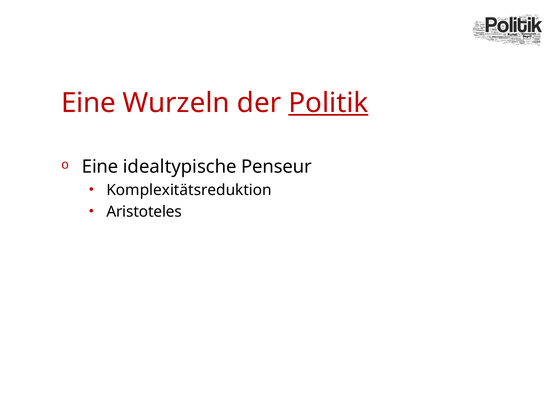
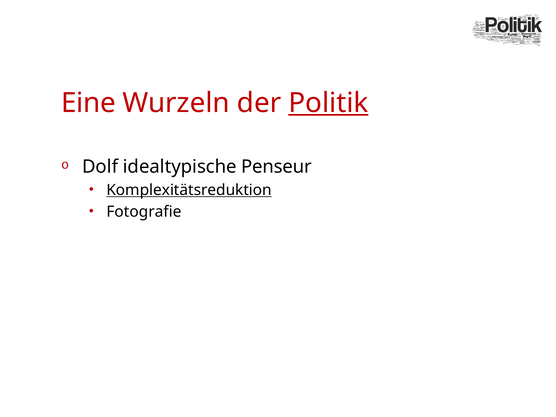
Eine at (100, 167): Eine -> Dolf
Komplexitätsreduktion underline: none -> present
Aristoteles: Aristoteles -> Fotografie
